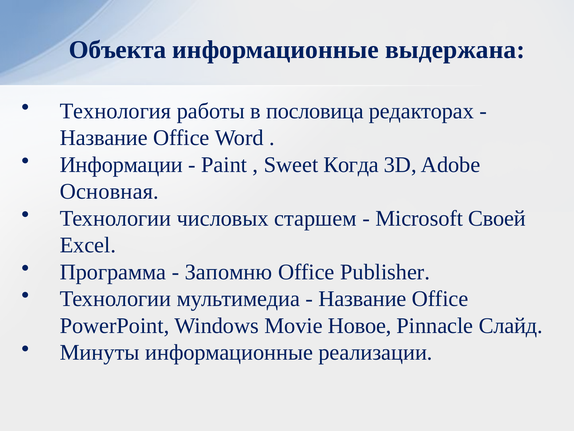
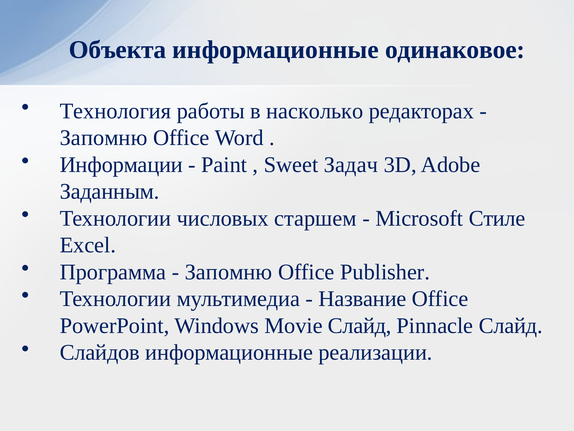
выдержана: выдержана -> одинаковое
пословица: пословица -> насколько
Название at (104, 138): Название -> Запомню
Когда: Когда -> Задач
Основная: Основная -> Заданным
Своей: Своей -> Стиле
Movie Новое: Новое -> Слайд
Минуты: Минуты -> Слайдов
